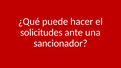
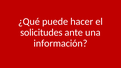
sancionador: sancionador -> información
